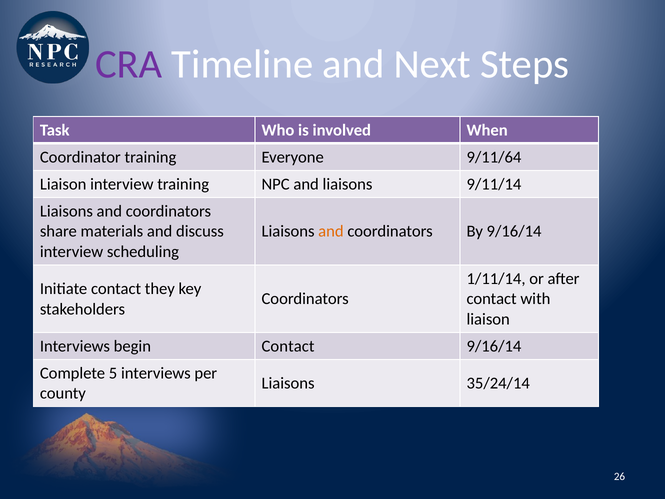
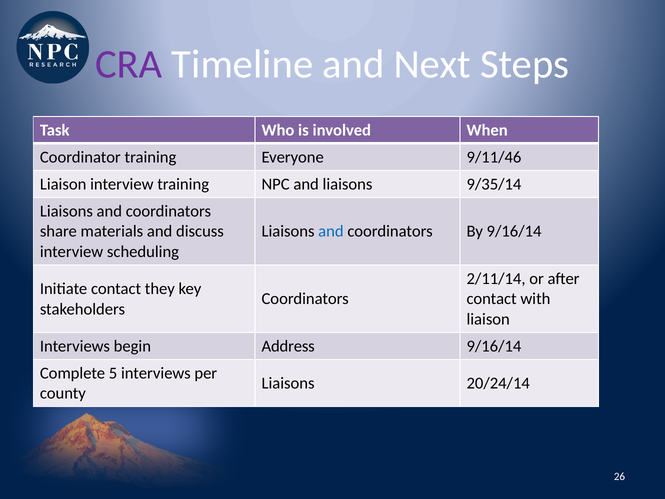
9/11/64: 9/11/64 -> 9/11/46
9/11/14: 9/11/14 -> 9/35/14
and at (331, 231) colour: orange -> blue
1/11/14: 1/11/14 -> 2/11/14
begin Contact: Contact -> Address
35/24/14: 35/24/14 -> 20/24/14
